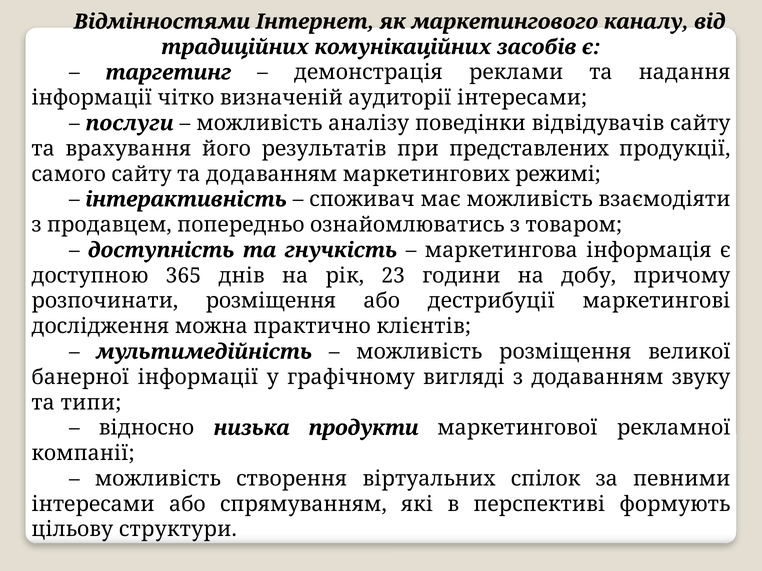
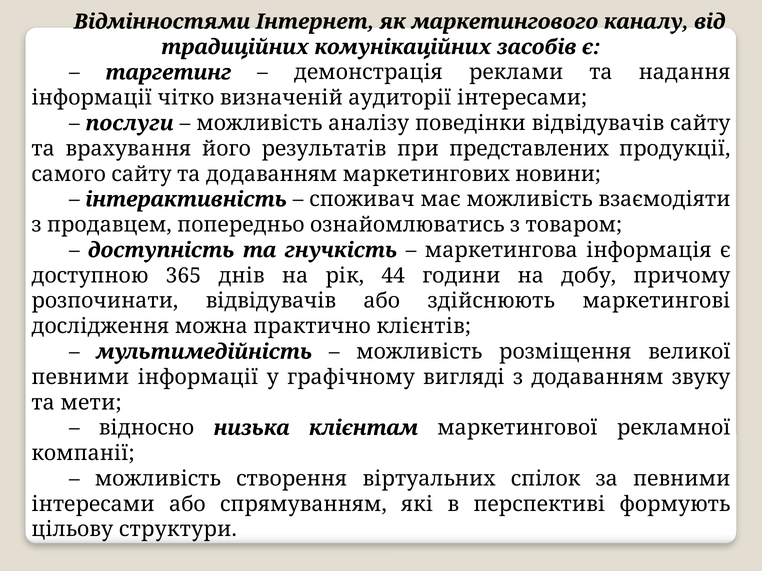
режимі: режимі -> новини
23: 23 -> 44
розпочинати розміщення: розміщення -> відвідувачів
дестрибуції: дестрибуції -> здійснюють
банерної at (80, 377): банерної -> певними
типи: типи -> мети
продукти: продукти -> клієнтам
